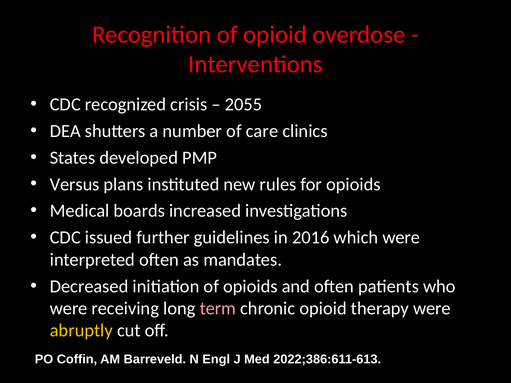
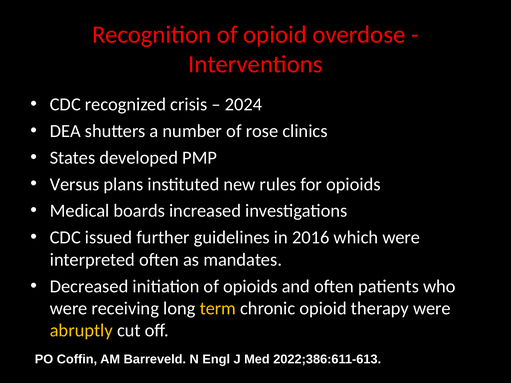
2055: 2055 -> 2024
care: care -> rose
term colour: pink -> yellow
